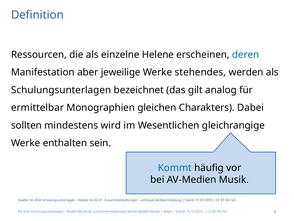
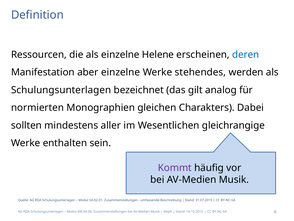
aber jeweilige: jeweilige -> einzelne
ermittelbar: ermittelbar -> normierten
wird: wird -> aller
Kommt colour: blue -> purple
